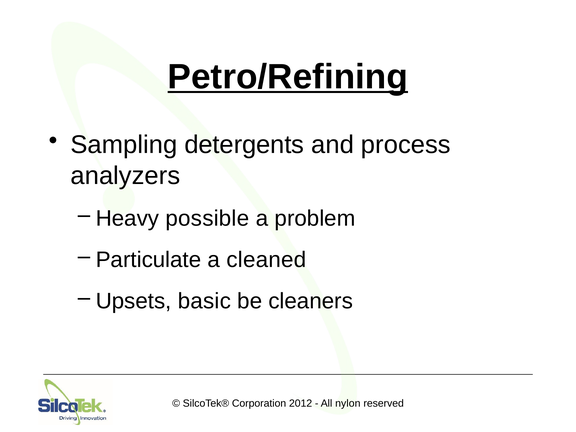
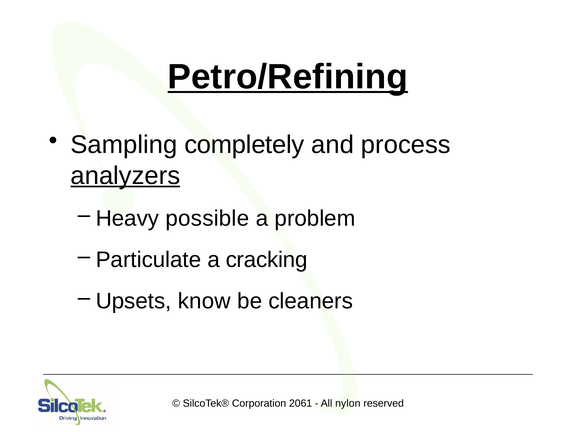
detergents: detergents -> completely
analyzers underline: none -> present
cleaned: cleaned -> cracking
basic: basic -> know
2012: 2012 -> 2061
